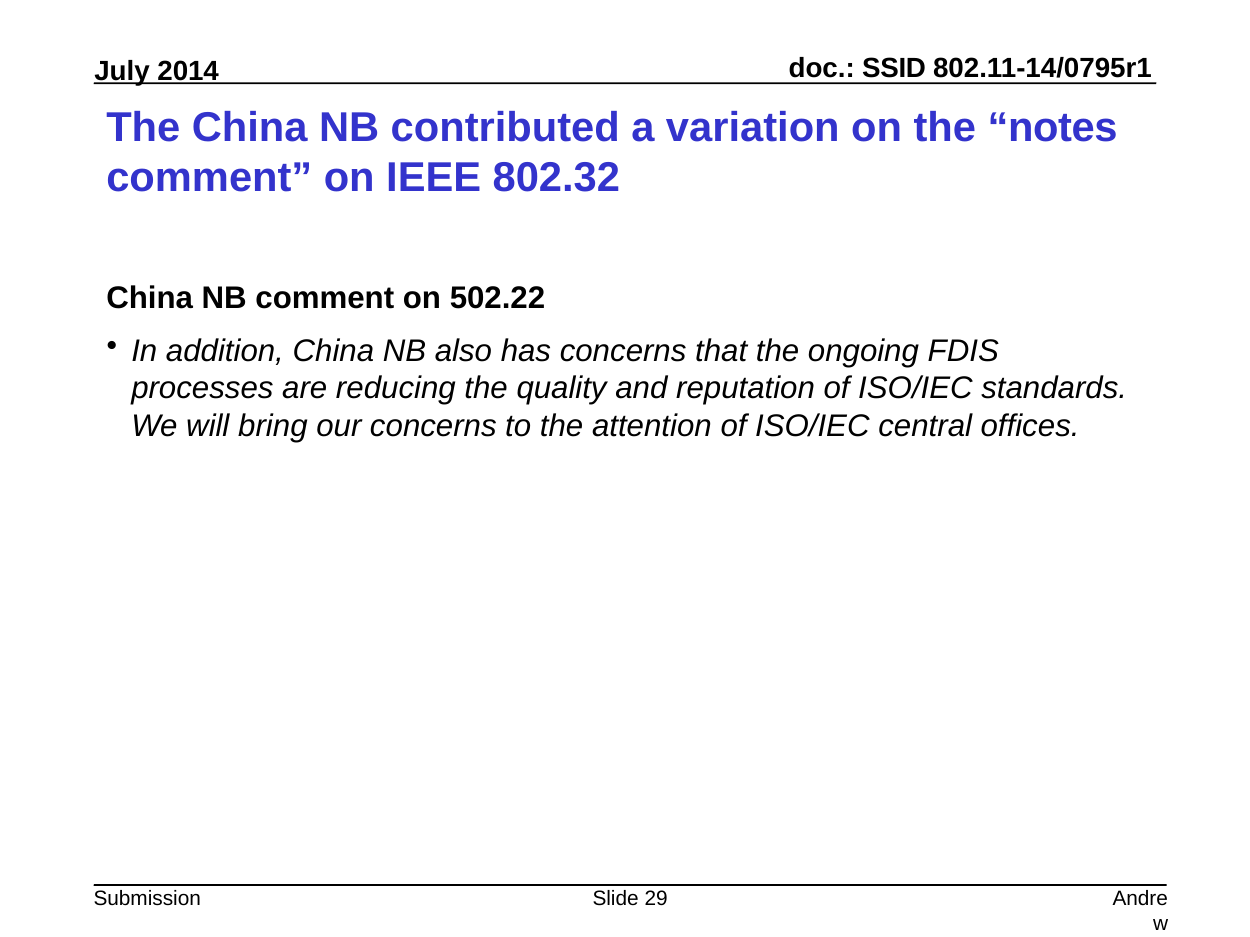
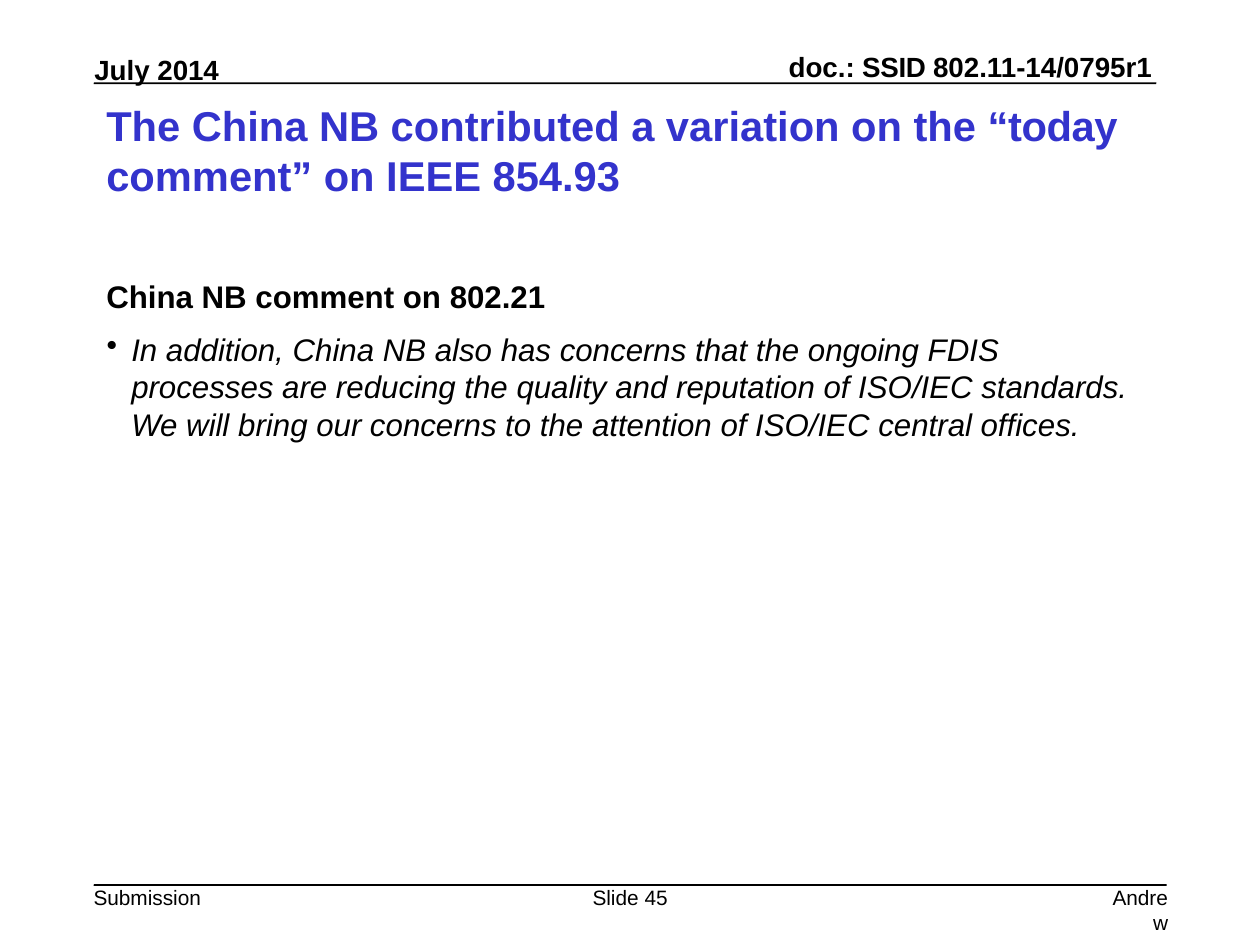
notes: notes -> today
802.32: 802.32 -> 854.93
502.22: 502.22 -> 802.21
29: 29 -> 45
